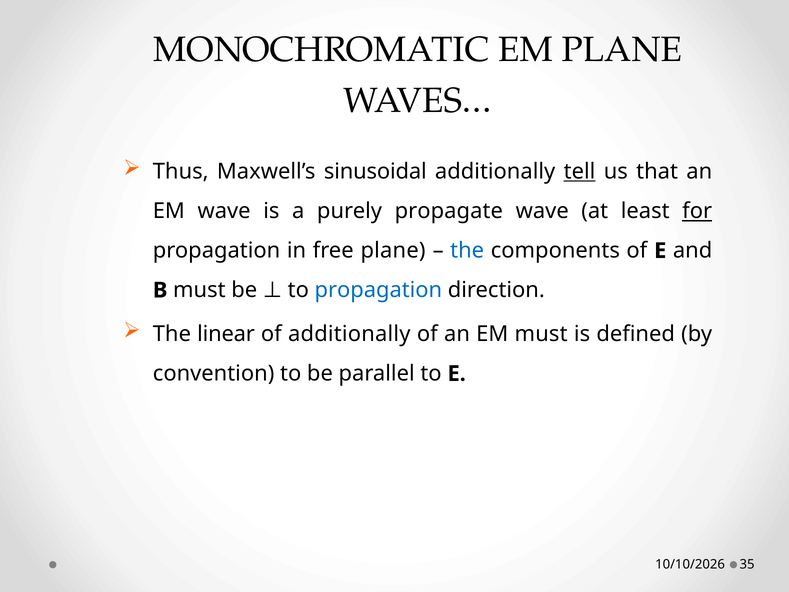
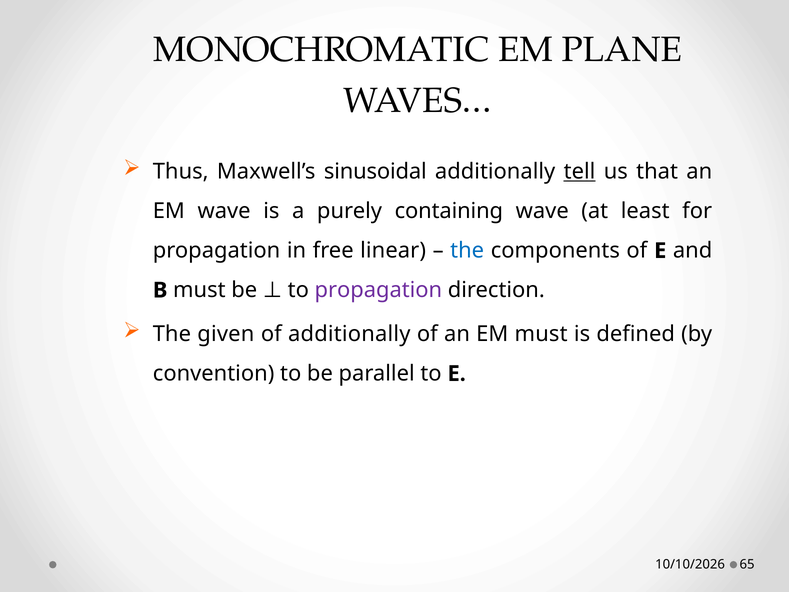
propagate: propagate -> containing
for underline: present -> none
free plane: plane -> linear
propagation at (378, 290) colour: blue -> purple
linear: linear -> given
35: 35 -> 65
